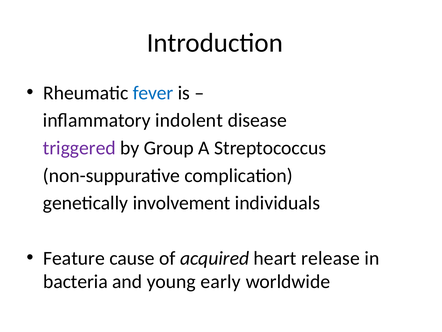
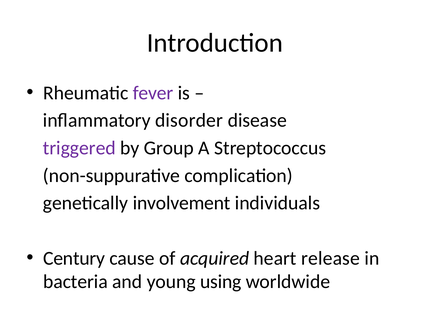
fever colour: blue -> purple
indolent: indolent -> disorder
Feature: Feature -> Century
early: early -> using
